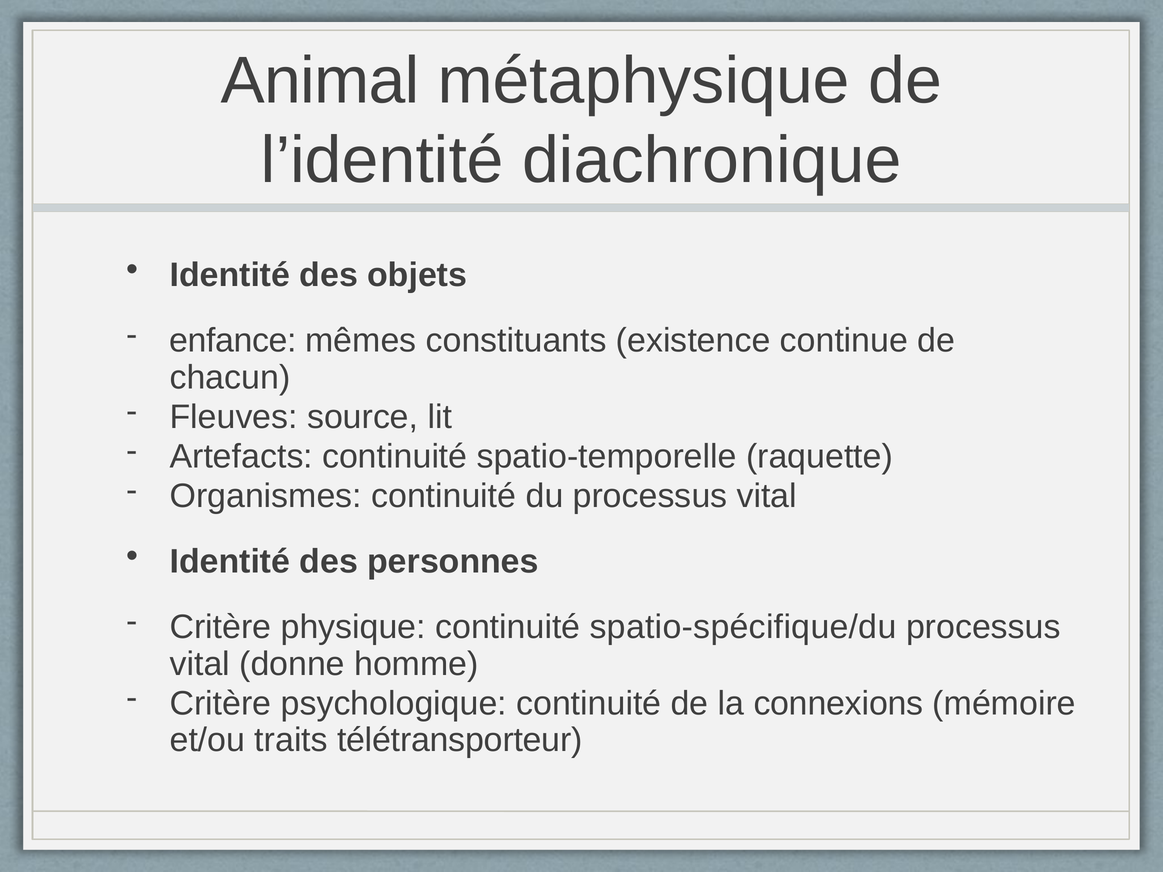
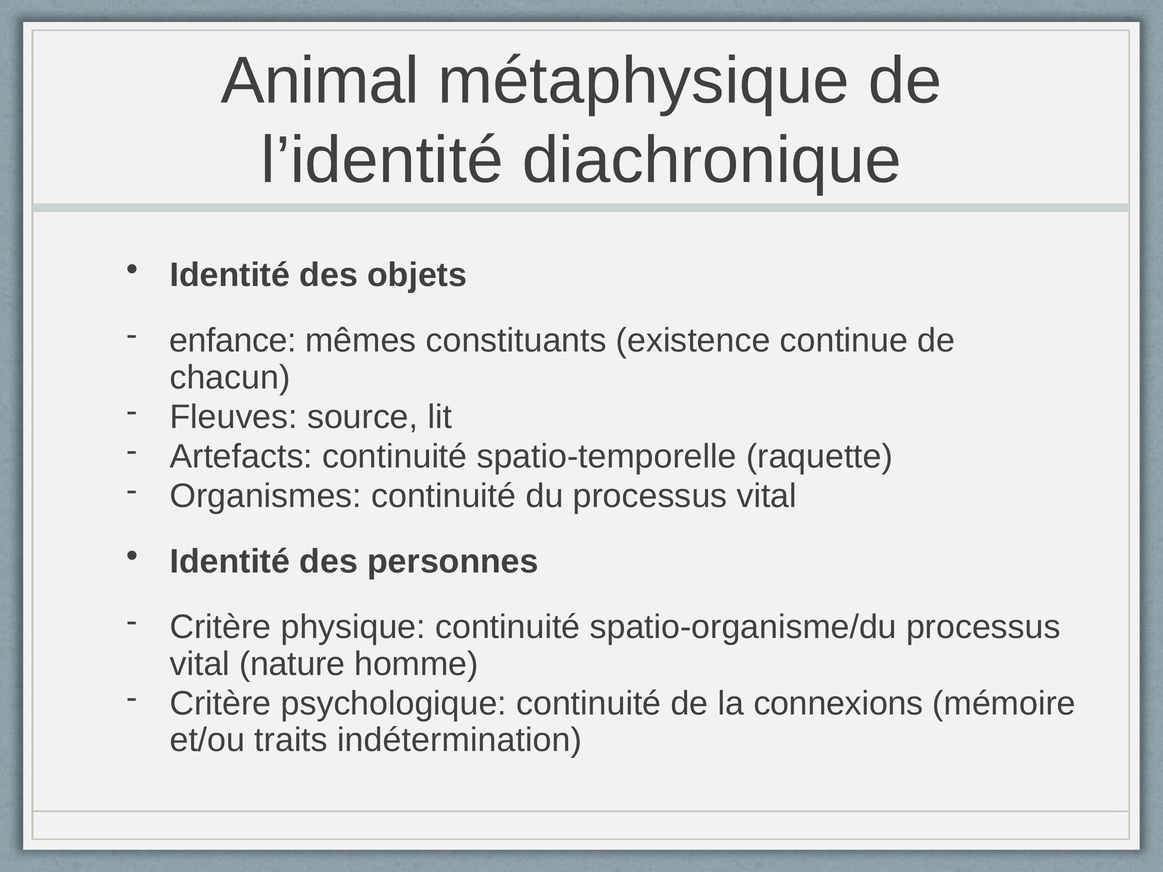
spatio-spécifique/du: spatio-spécifique/du -> spatio-organisme/du
donne: donne -> nature
télétransporteur: télétransporteur -> indétermination
